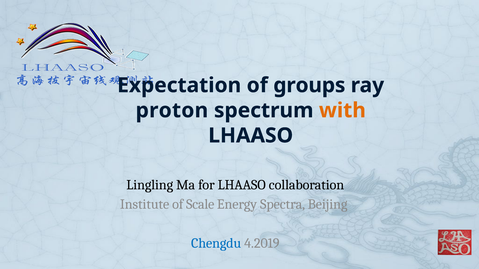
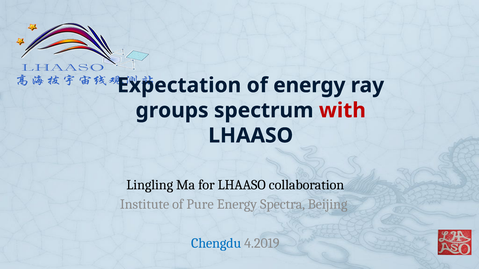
of groups: groups -> energy
proton: proton -> groups
with colour: orange -> red
Scale: Scale -> Pure
